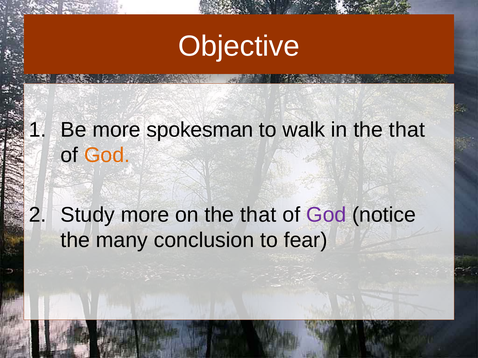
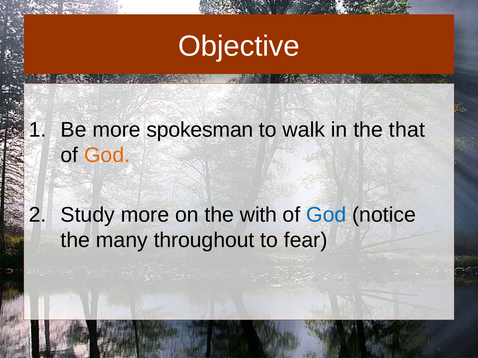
on the that: that -> with
God at (326, 215) colour: purple -> blue
conclusion: conclusion -> throughout
